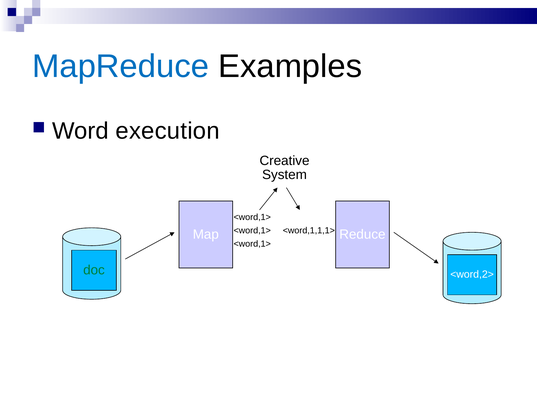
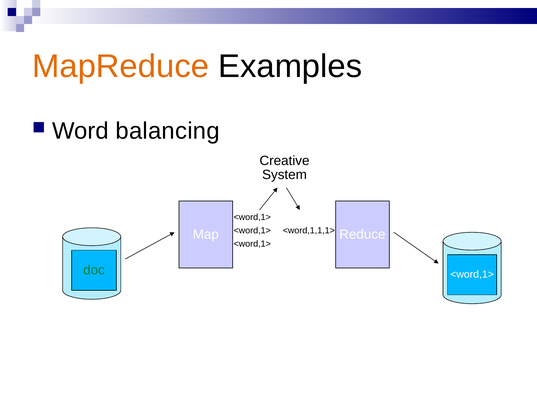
MapReduce colour: blue -> orange
execution: execution -> balancing
<word,2> at (472, 275): <word,2> -> <word,1>
